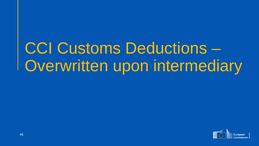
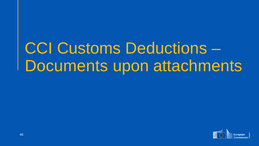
Overwritten: Overwritten -> Documents
intermediary: intermediary -> attachments
